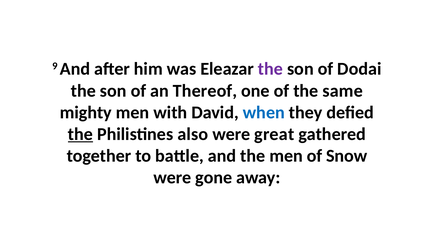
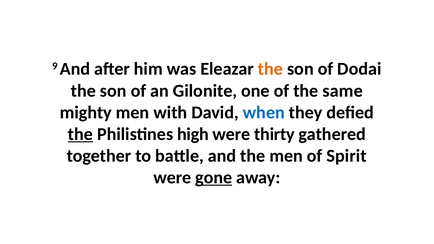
the at (271, 69) colour: purple -> orange
Thereof: Thereof -> Gilonite
also: also -> high
great: great -> thirty
Snow: Snow -> Spirit
gone underline: none -> present
